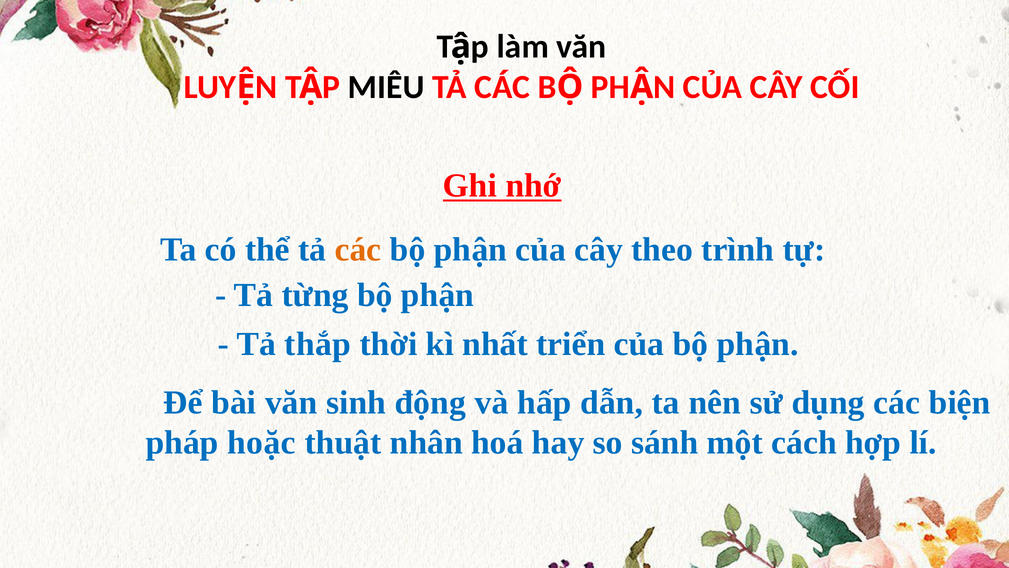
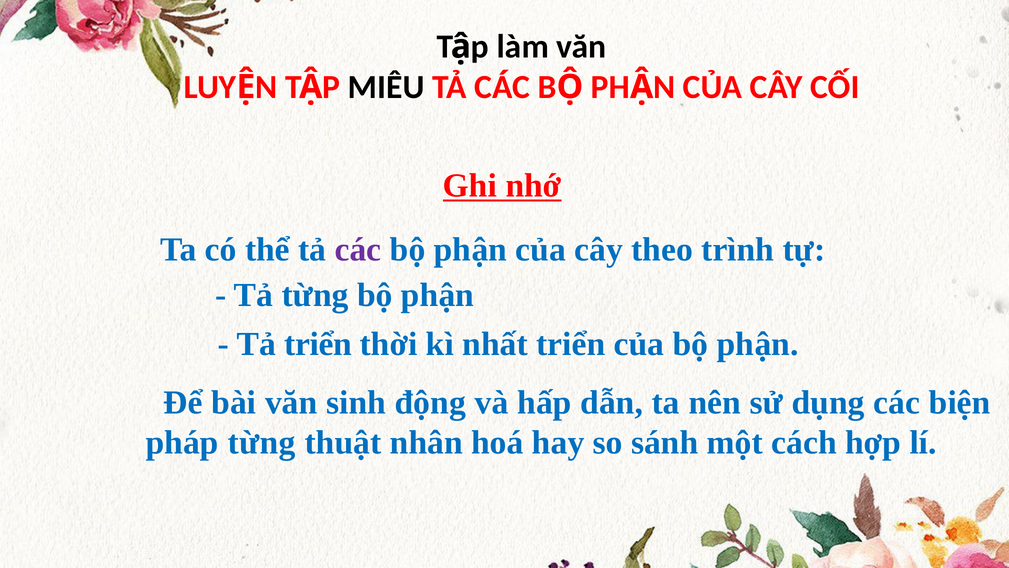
các at (358, 249) colour: orange -> purple
Tả thắp: thắp -> triển
pháp hoặc: hoặc -> từng
